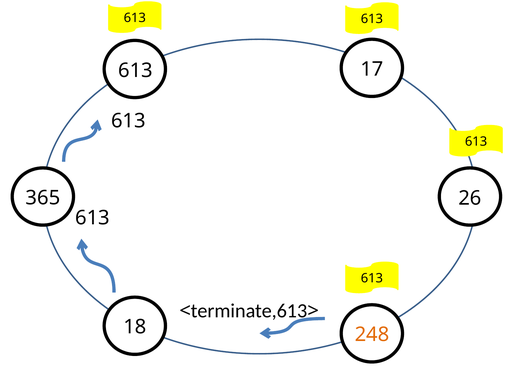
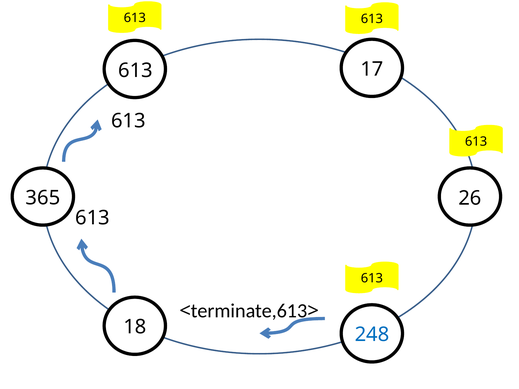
248 colour: orange -> blue
